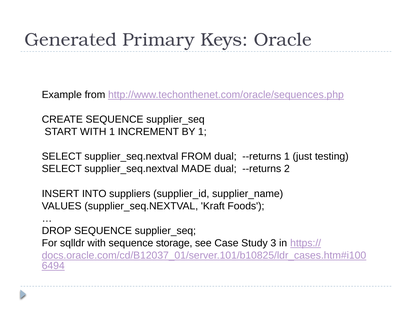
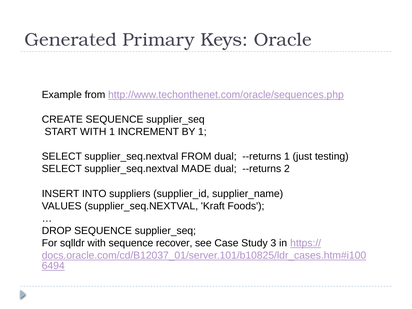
storage: storage -> recover
